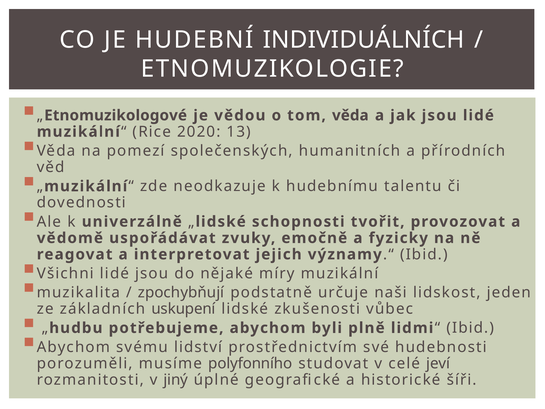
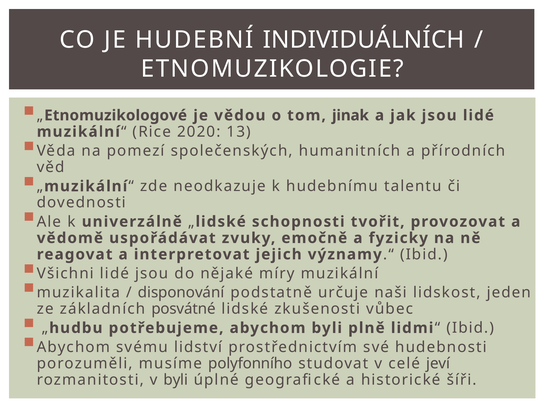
tom věda: věda -> jinak
zpochybňují: zpochybňují -> disponování
uskupení: uskupení -> posvátné
v jiný: jiný -> byli
